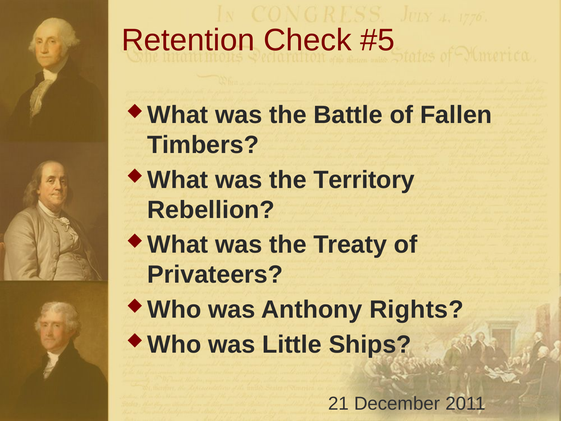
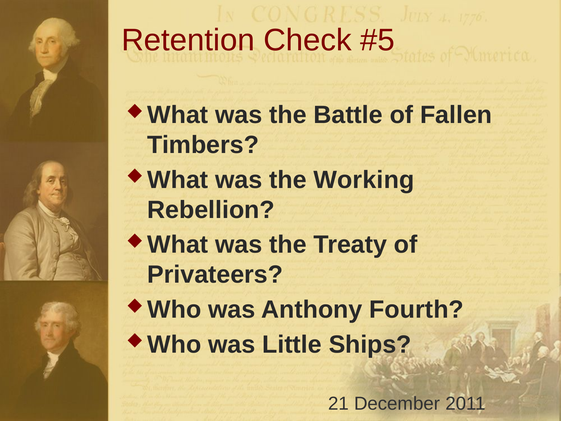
Territory: Territory -> Working
Rights: Rights -> Fourth
